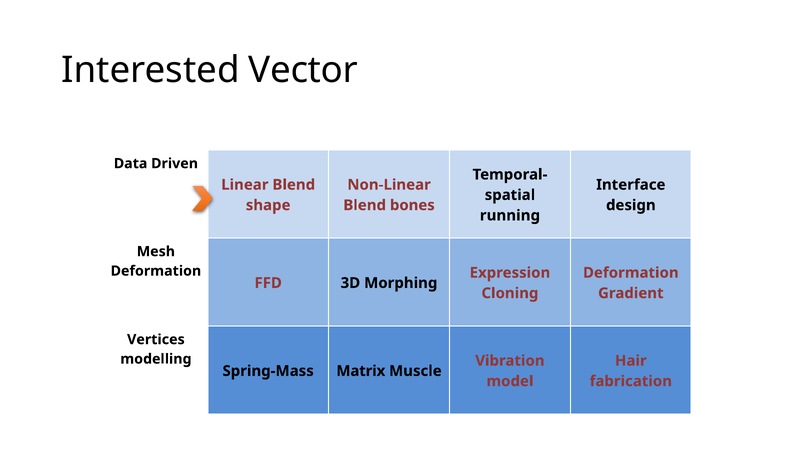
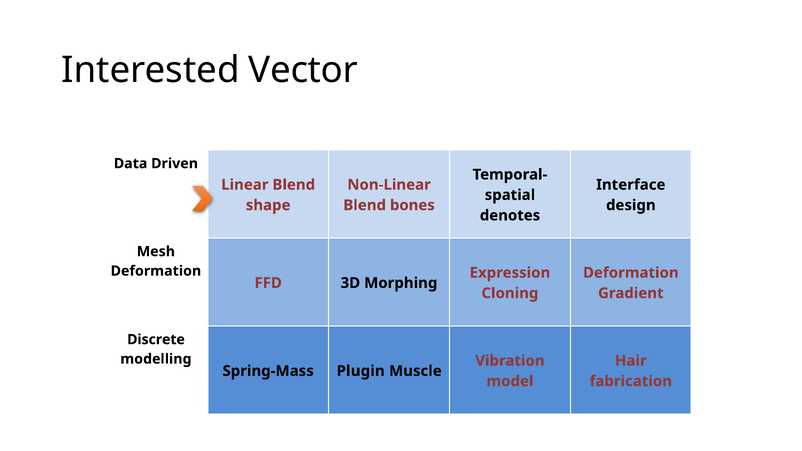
running: running -> denotes
Vertices: Vertices -> Discrete
Matrix: Matrix -> Plugin
